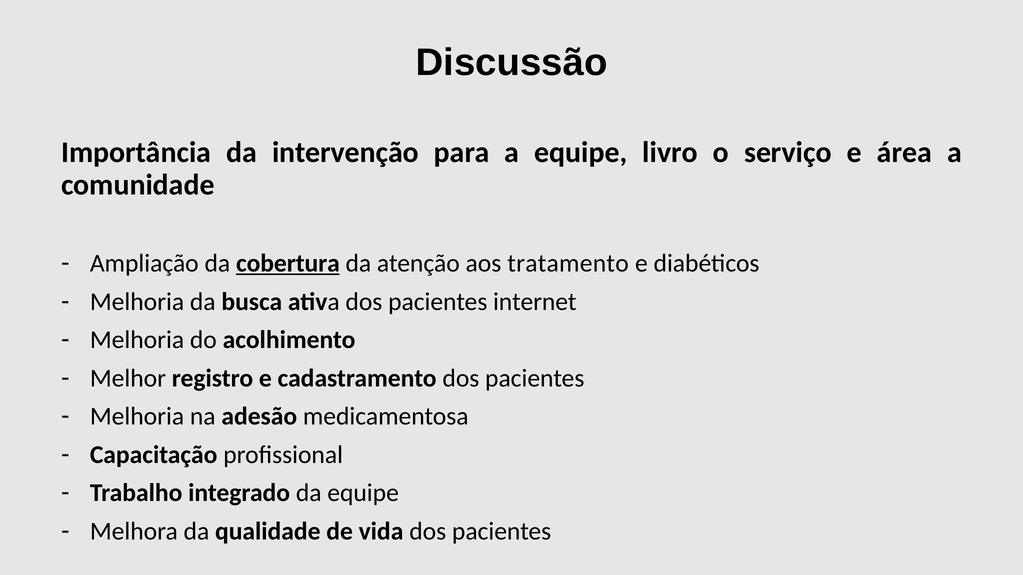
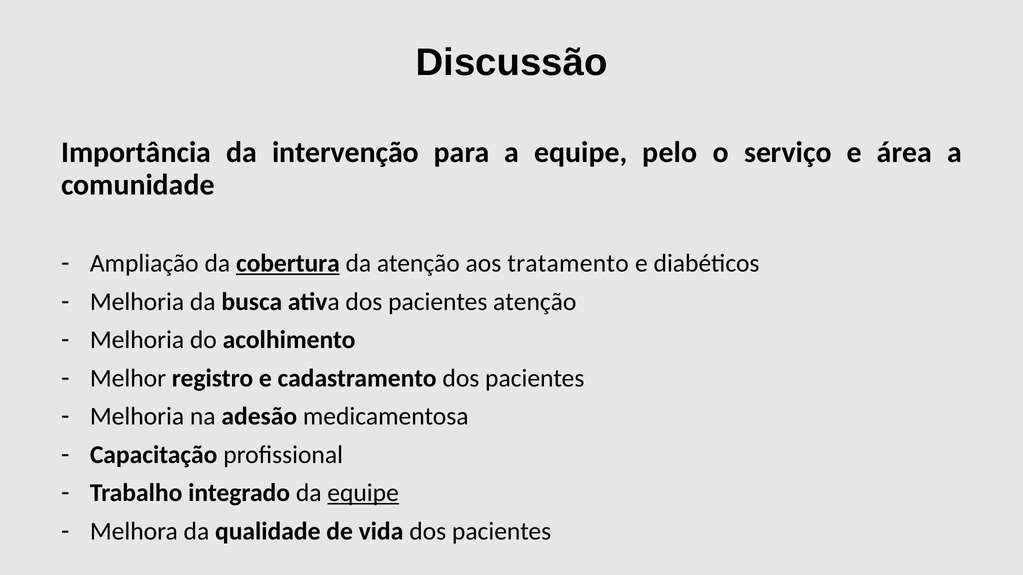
livro: livro -> pelo
pacientes internet: internet -> atenção
equipe at (363, 493) underline: none -> present
